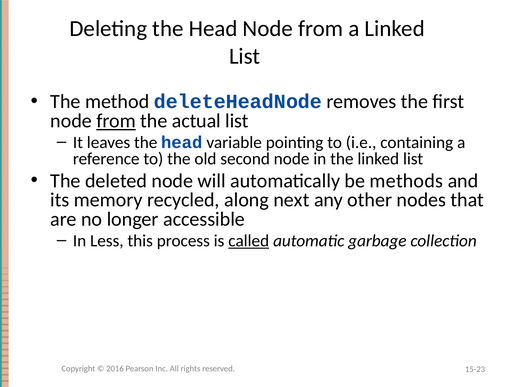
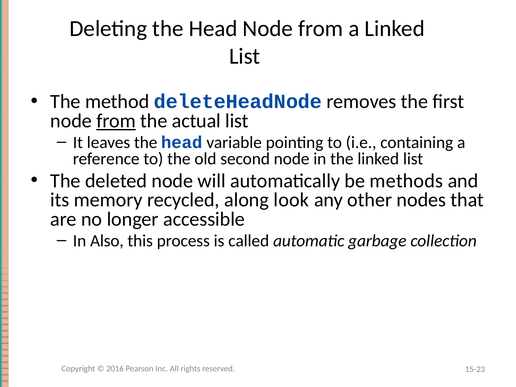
next: next -> look
Less: Less -> Also
called underline: present -> none
